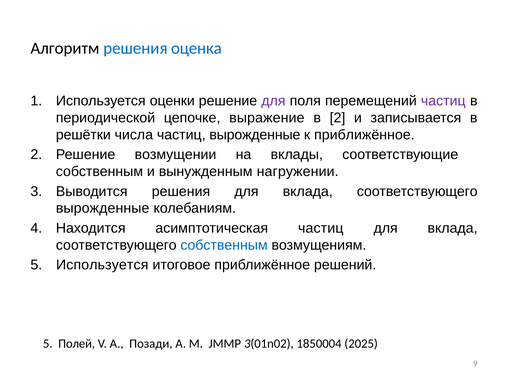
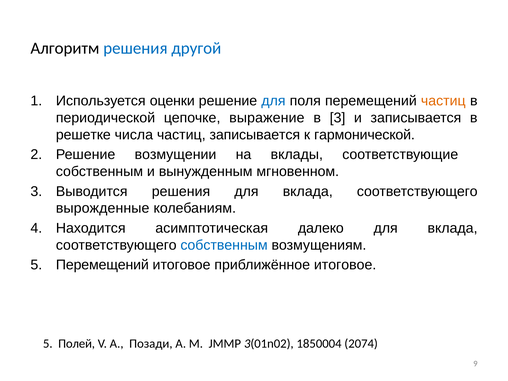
оценка: оценка -> другой
для at (273, 101) colour: purple -> blue
частиц at (443, 101) colour: purple -> orange
в 2: 2 -> 3
решётки: решётки -> решетке
частиц вырожденные: вырожденные -> записывается
к приближённое: приближённое -> гармонической
нагружении: нагружении -> мгновенном
асимптотическая частиц: частиц -> далеко
5 Используется: Используется -> Перемещений
приближённое решений: решений -> итоговое
2025: 2025 -> 2074
